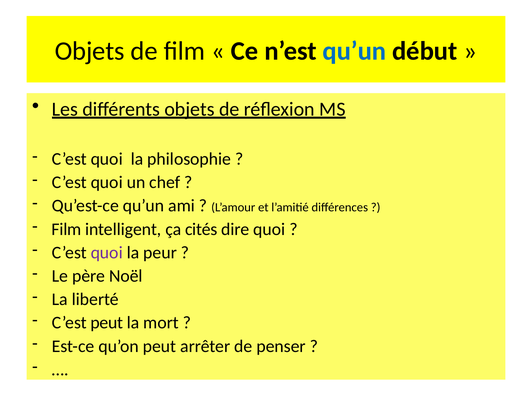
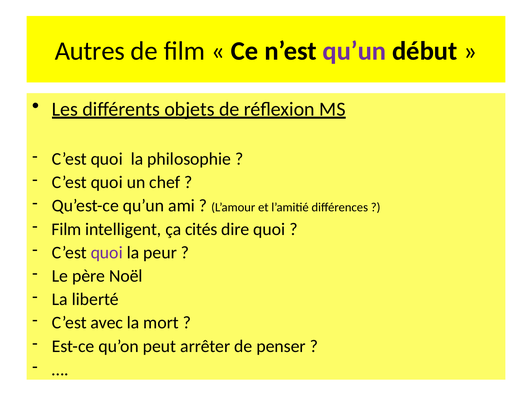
Objets at (90, 51): Objets -> Autres
qu’un at (354, 51) colour: blue -> purple
C’est peut: peut -> avec
